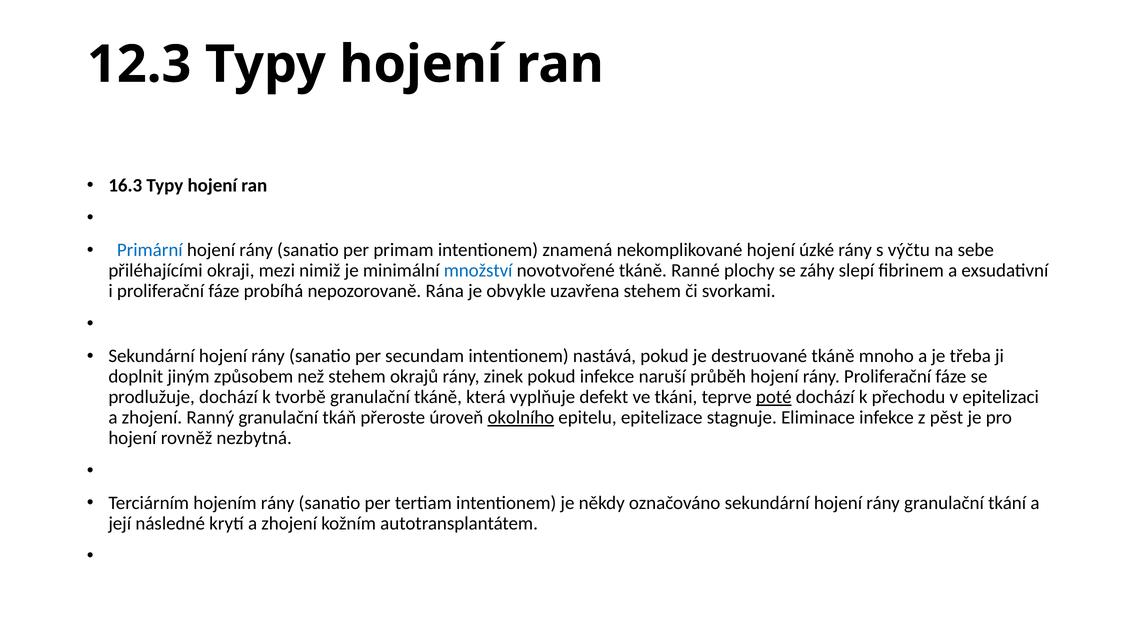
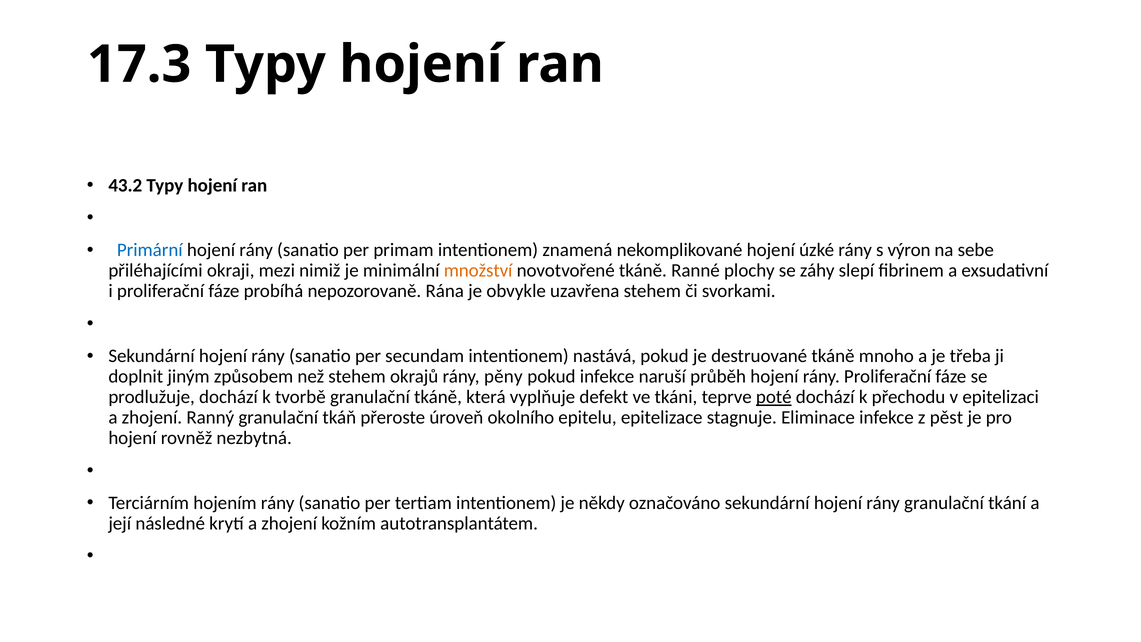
12.3: 12.3 -> 17.3
16.3: 16.3 -> 43.2
výčtu: výčtu -> výron
množství colour: blue -> orange
zinek: zinek -> pěny
okolního underline: present -> none
